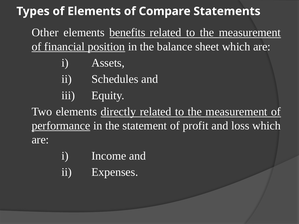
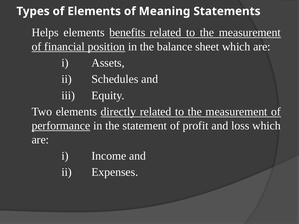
Compare: Compare -> Meaning
Other: Other -> Helps
